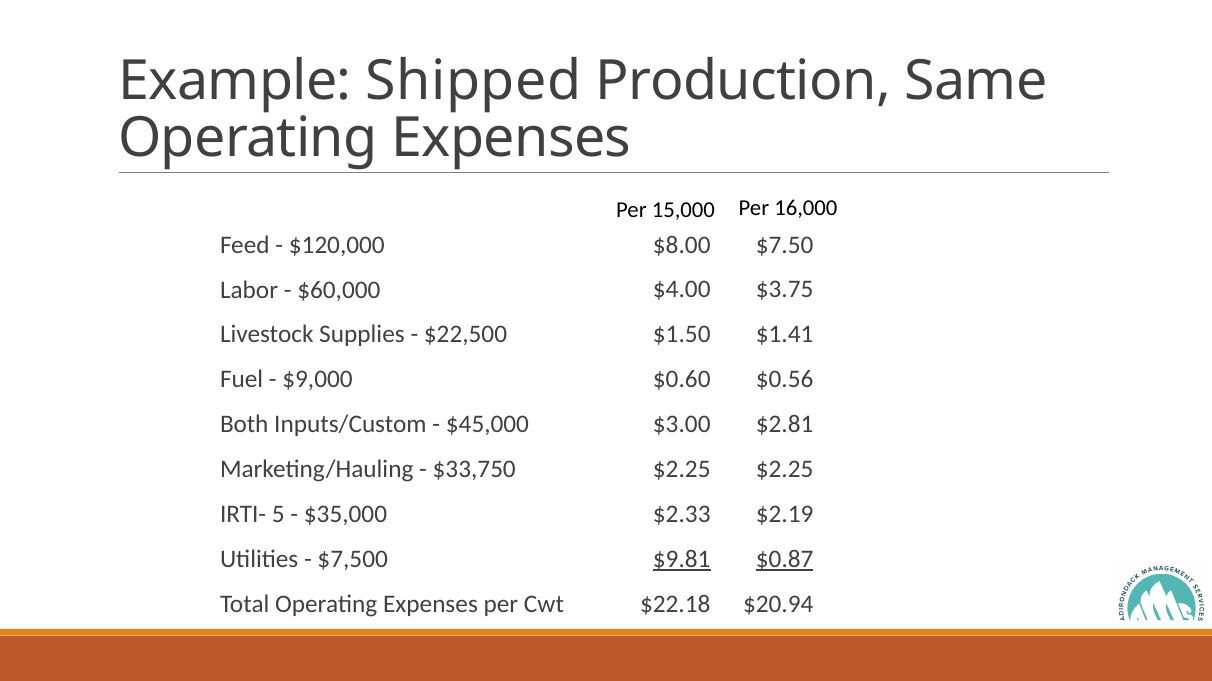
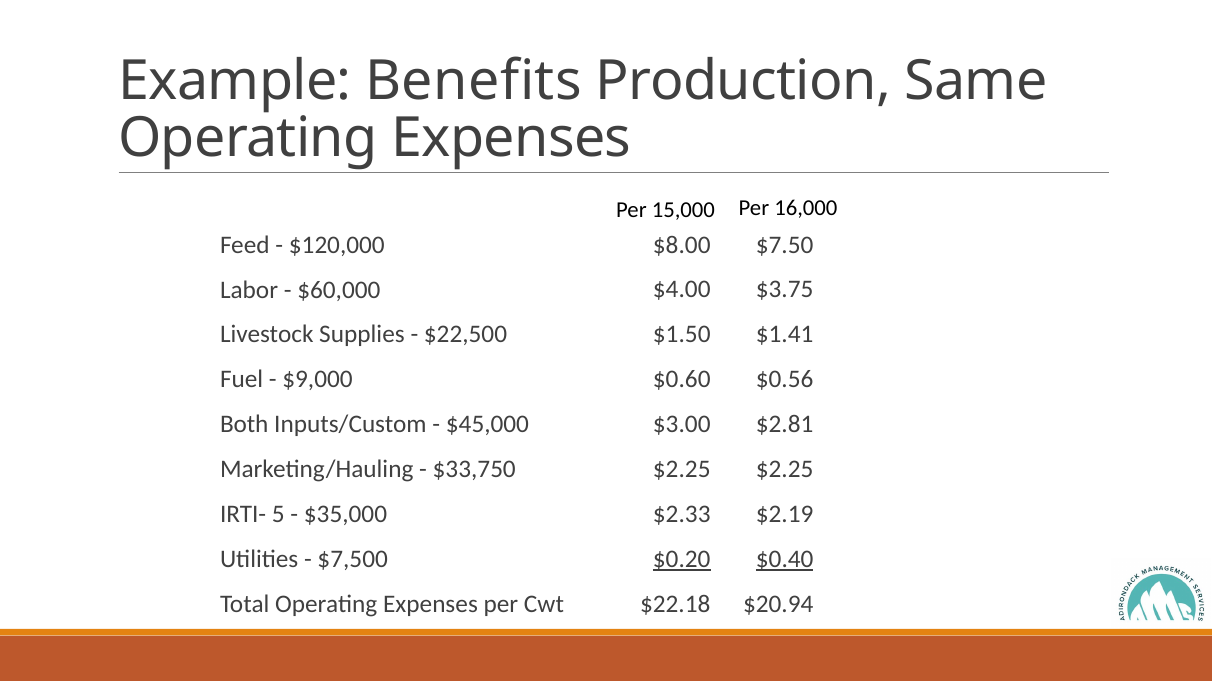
Shipped: Shipped -> Benefits
$9.81: $9.81 -> $0.20
$0.87: $0.87 -> $0.40
